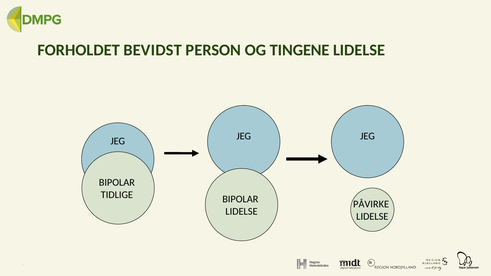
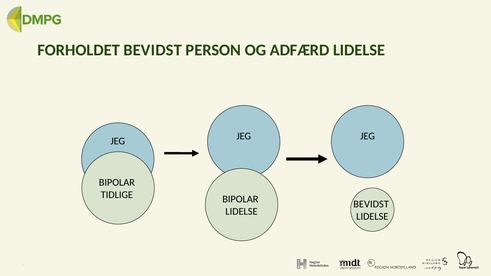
TINGENE: TINGENE -> ADFÆRD
PÅVIRKE at (371, 204): PÅVIRKE -> BEVIDST
